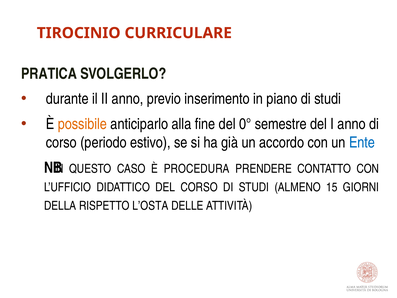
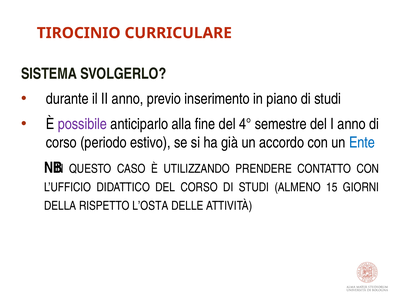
PRATICA: PRATICA -> SISTEMA
possibile colour: orange -> purple
0°: 0° -> 4°
PROCEDURA: PROCEDURA -> UTILIZZANDO
